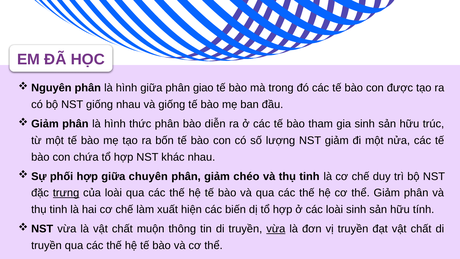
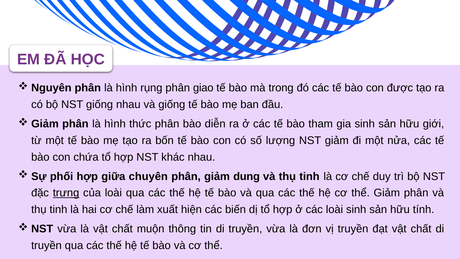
hình giữa: giữa -> rụng
trúc: trúc -> giới
chéo: chéo -> dung
vừa at (276, 229) underline: present -> none
